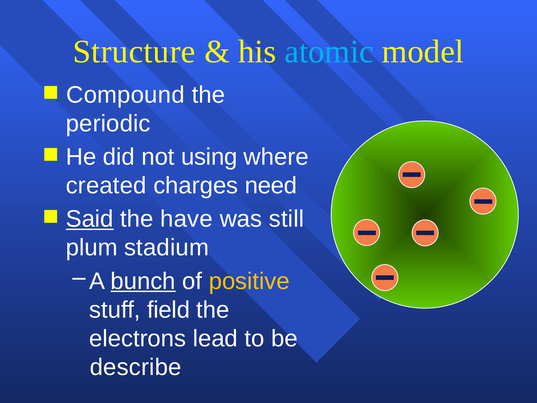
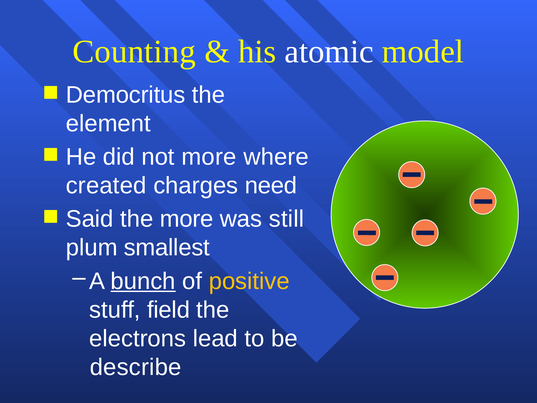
Structure: Structure -> Counting
atomic colour: light blue -> white
Compound: Compound -> Democritus
periodic: periodic -> element
not using: using -> more
Said underline: present -> none
the have: have -> more
stadium: stadium -> smallest
